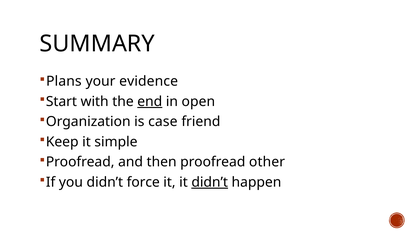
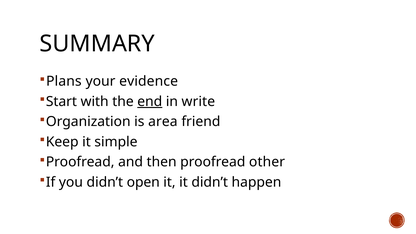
open: open -> write
case: case -> area
force: force -> open
didn’t at (210, 182) underline: present -> none
